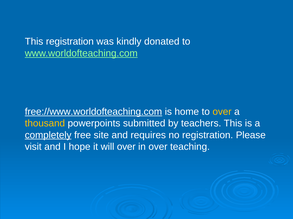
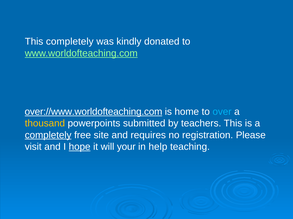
This registration: registration -> completely
free://www.worldofteaching.com: free://www.worldofteaching.com -> over://www.worldofteaching.com
over at (222, 112) colour: yellow -> light blue
hope underline: none -> present
will over: over -> your
in over: over -> help
